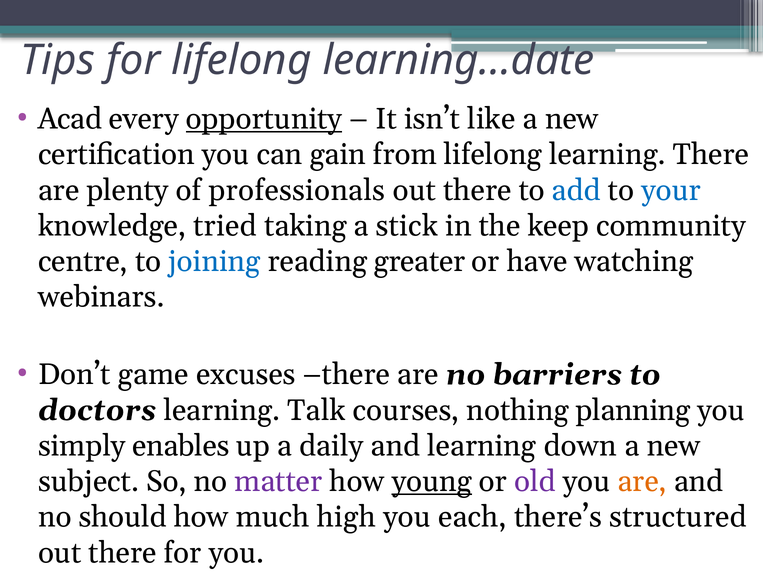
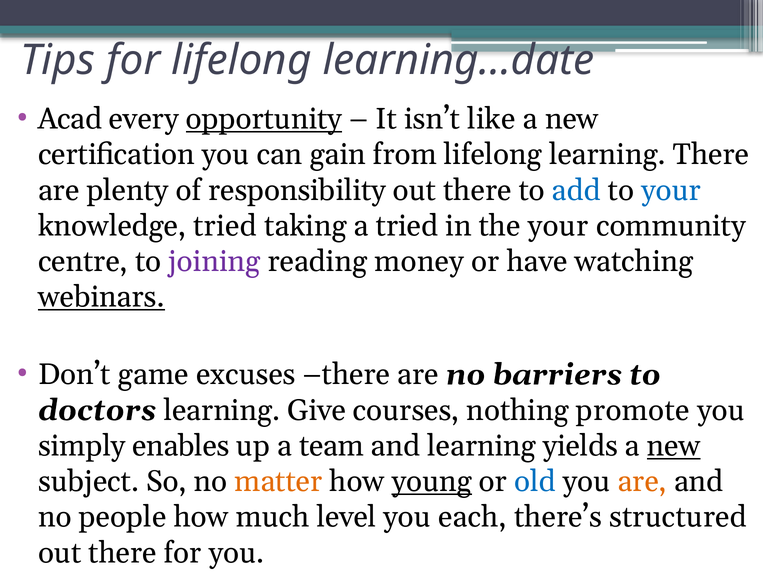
professionals: professionals -> responsibility
a stick: stick -> tried
the keep: keep -> your
joining colour: blue -> purple
greater: greater -> money
webinars underline: none -> present
Talk: Talk -> Give
planning: planning -> promote
daily: daily -> team
down: down -> yields
new at (674, 446) underline: none -> present
matter colour: purple -> orange
old colour: purple -> blue
should: should -> people
high: high -> level
